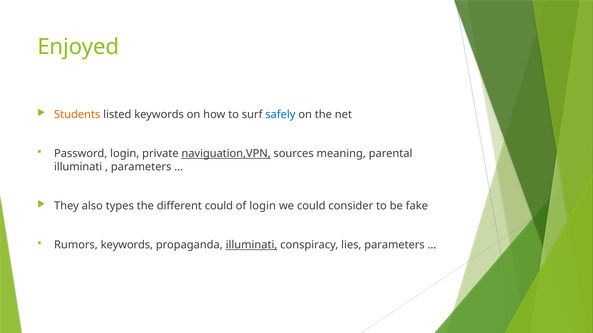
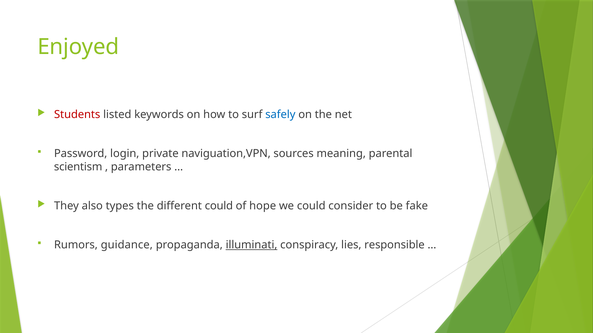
Students colour: orange -> red
naviguation,VPN underline: present -> none
illuminati at (78, 167): illuminati -> scientism
of login: login -> hope
Rumors keywords: keywords -> guidance
lies parameters: parameters -> responsible
